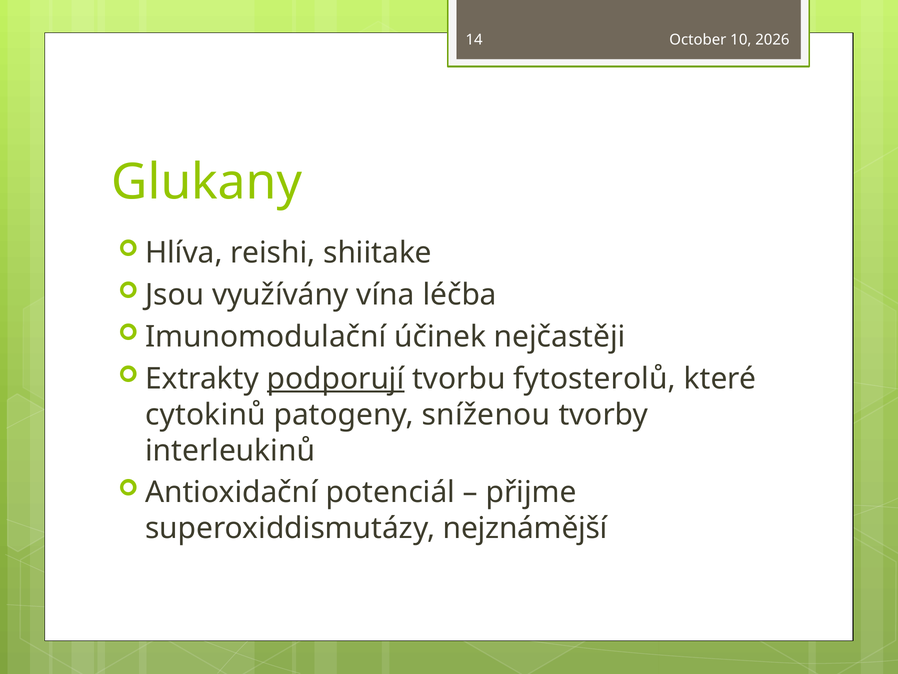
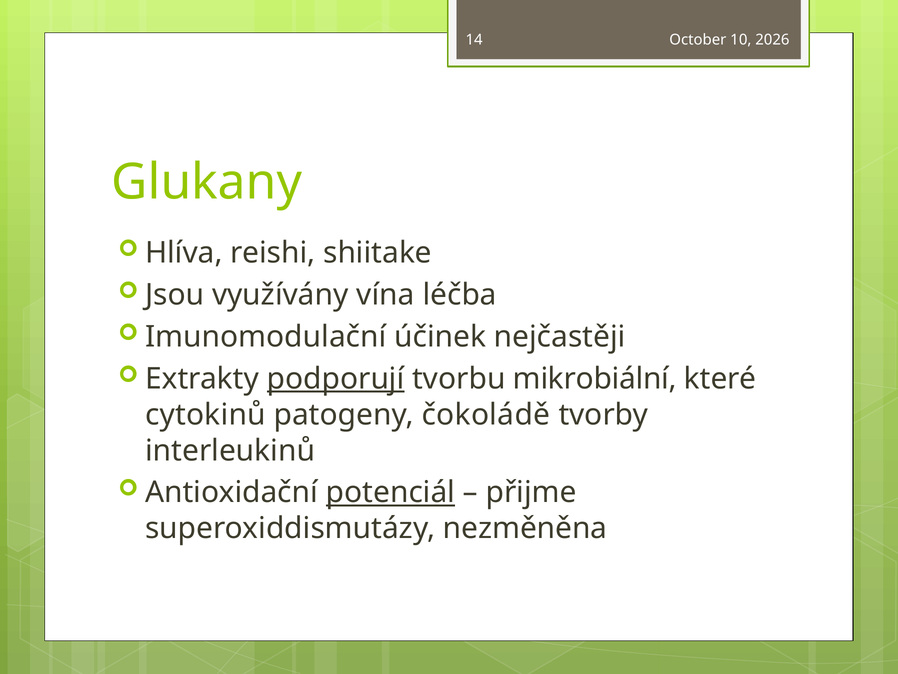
fytosterolů: fytosterolů -> mikrobiální
sníženou: sníženou -> čokoládě
potenciál underline: none -> present
nejznámější: nejznámější -> nezměněna
